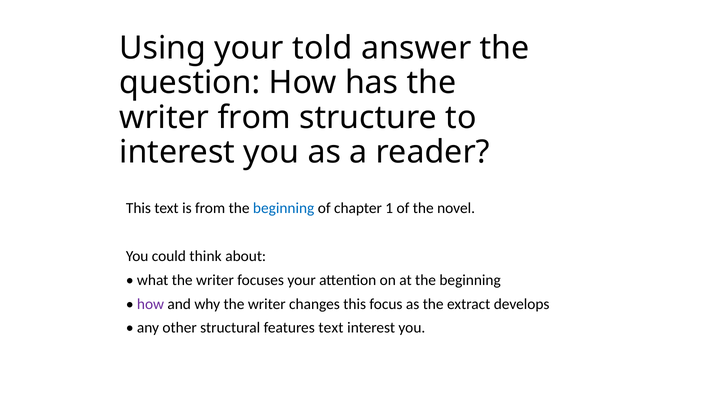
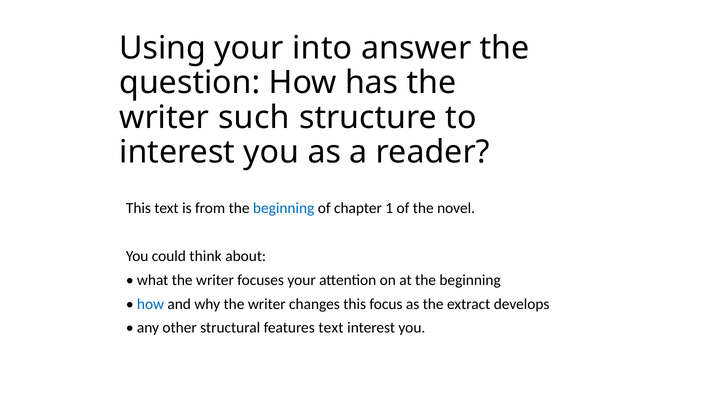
told: told -> into
writer from: from -> such
how at (151, 304) colour: purple -> blue
